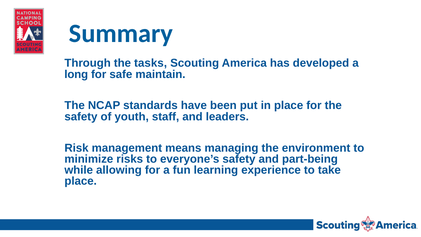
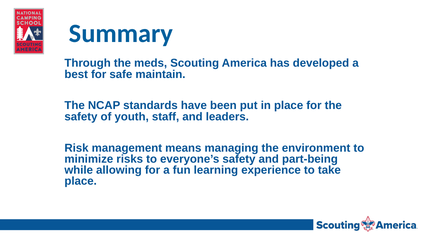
tasks: tasks -> meds
long: long -> best
